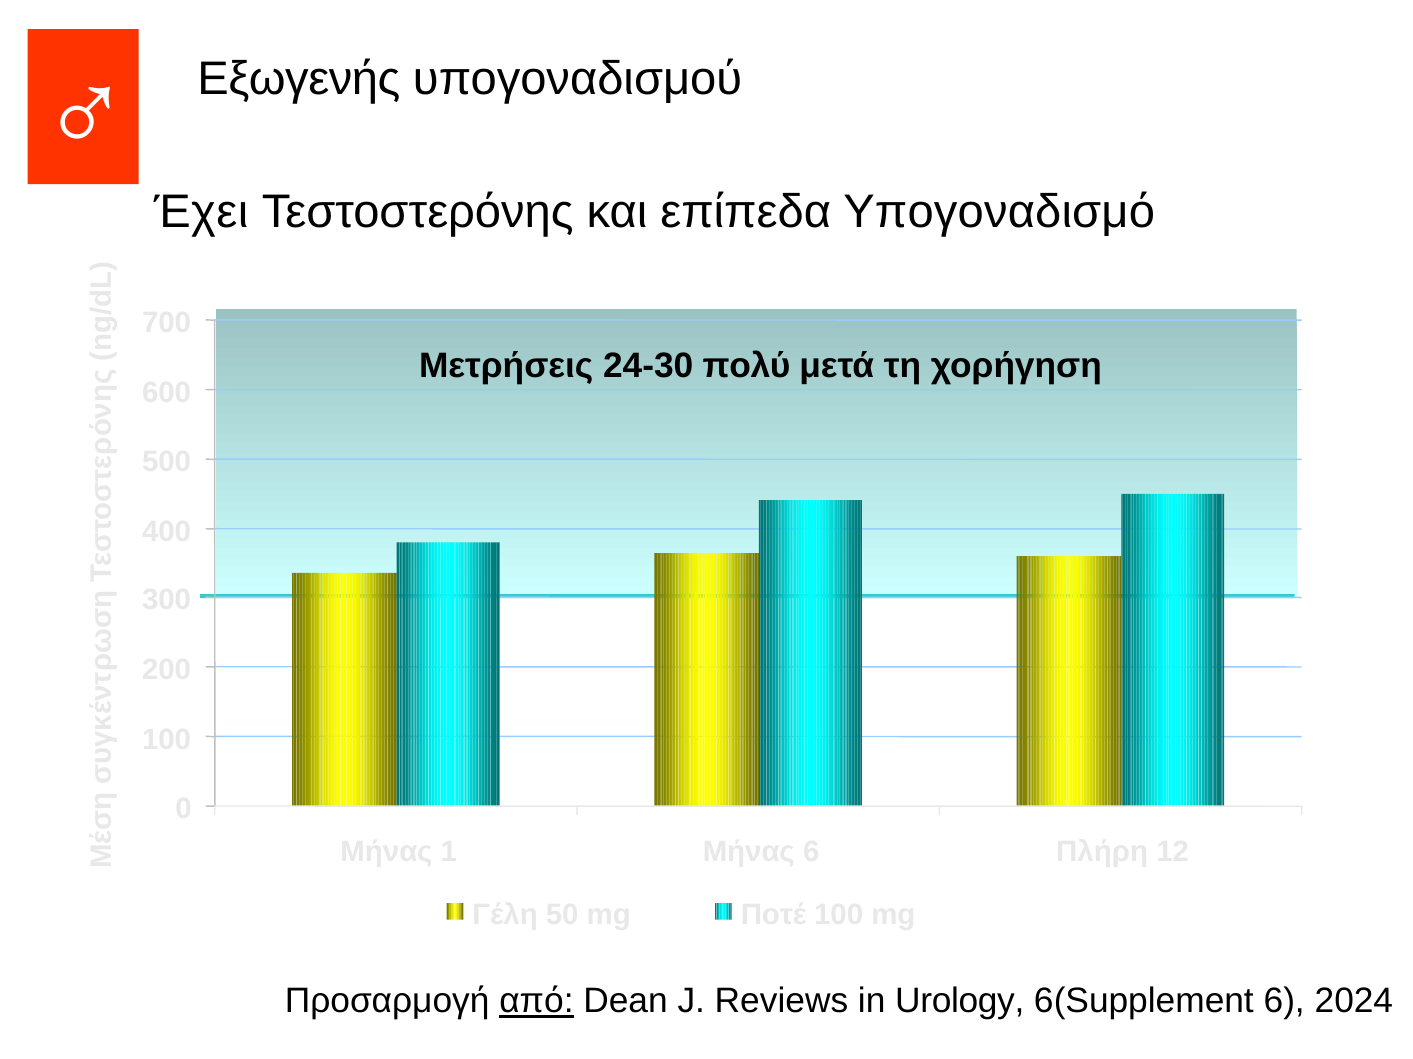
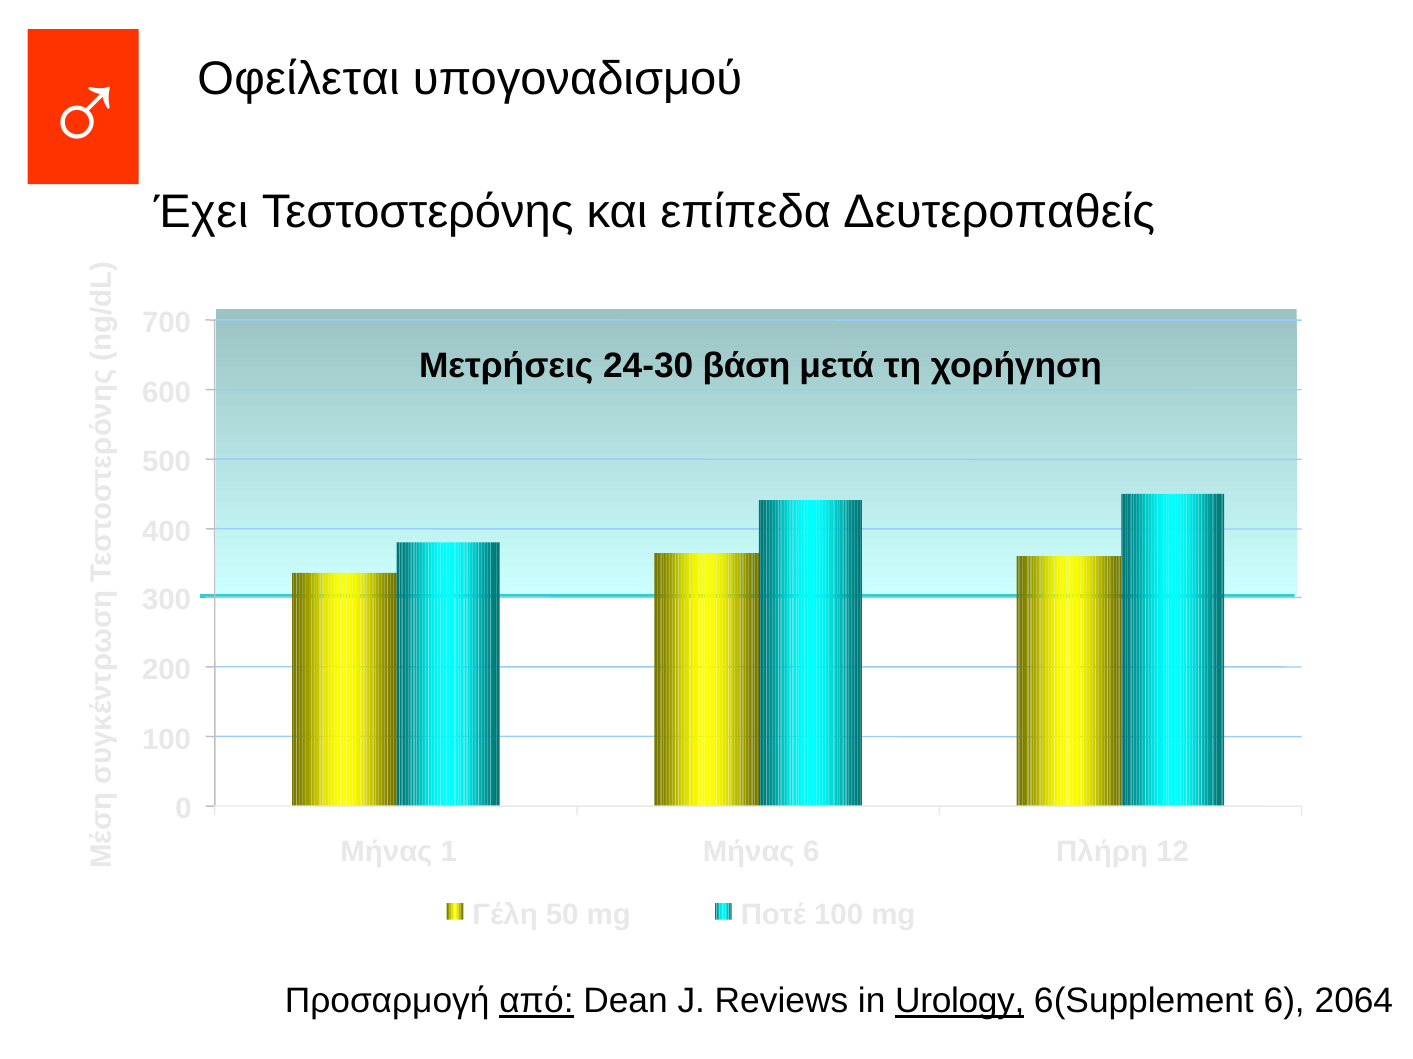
Εξωγενής: Εξωγενής -> Οφείλεται
Υπογοναδισμό: Υπογοναδισμό -> Δευτεροπαθείς
πολύ: πολύ -> βάση
Urology underline: none -> present
2024: 2024 -> 2064
